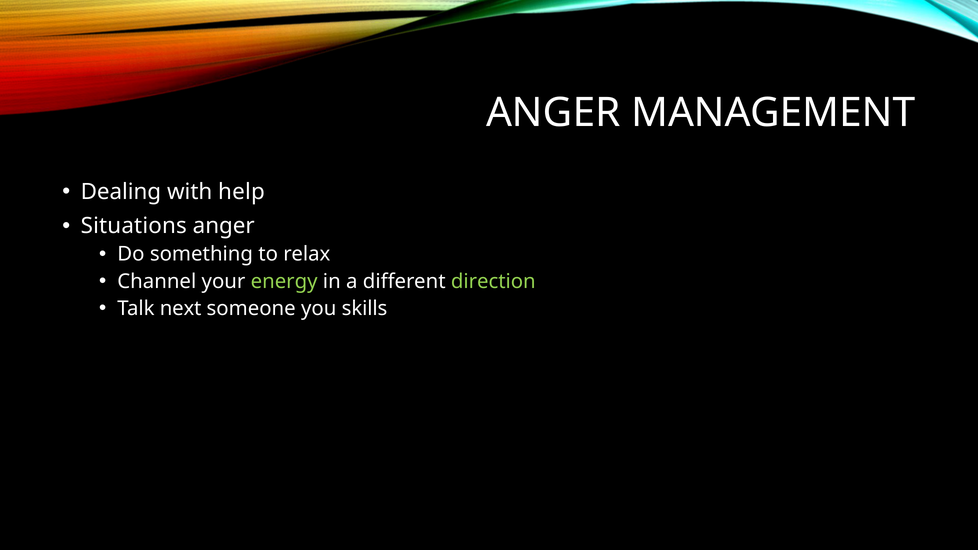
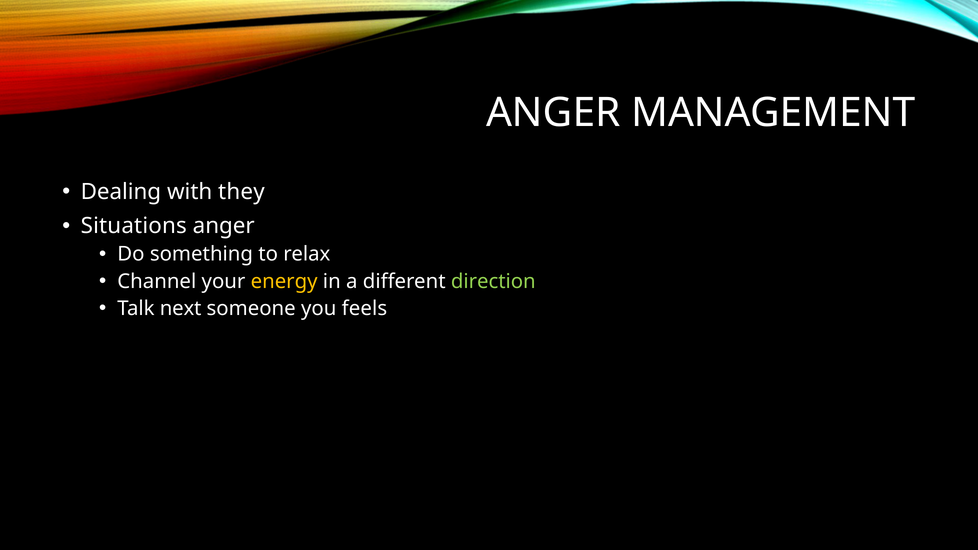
help: help -> they
energy colour: light green -> yellow
skills: skills -> feels
